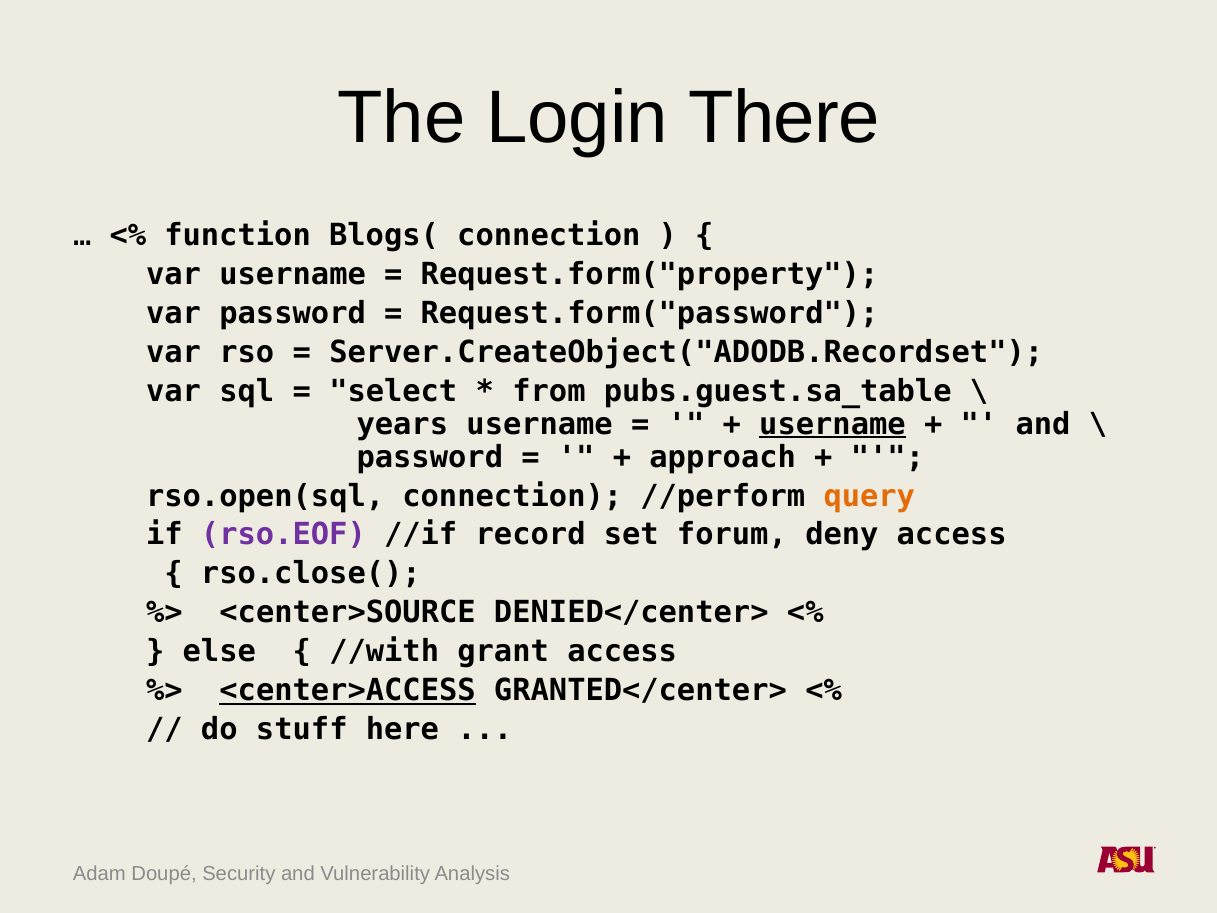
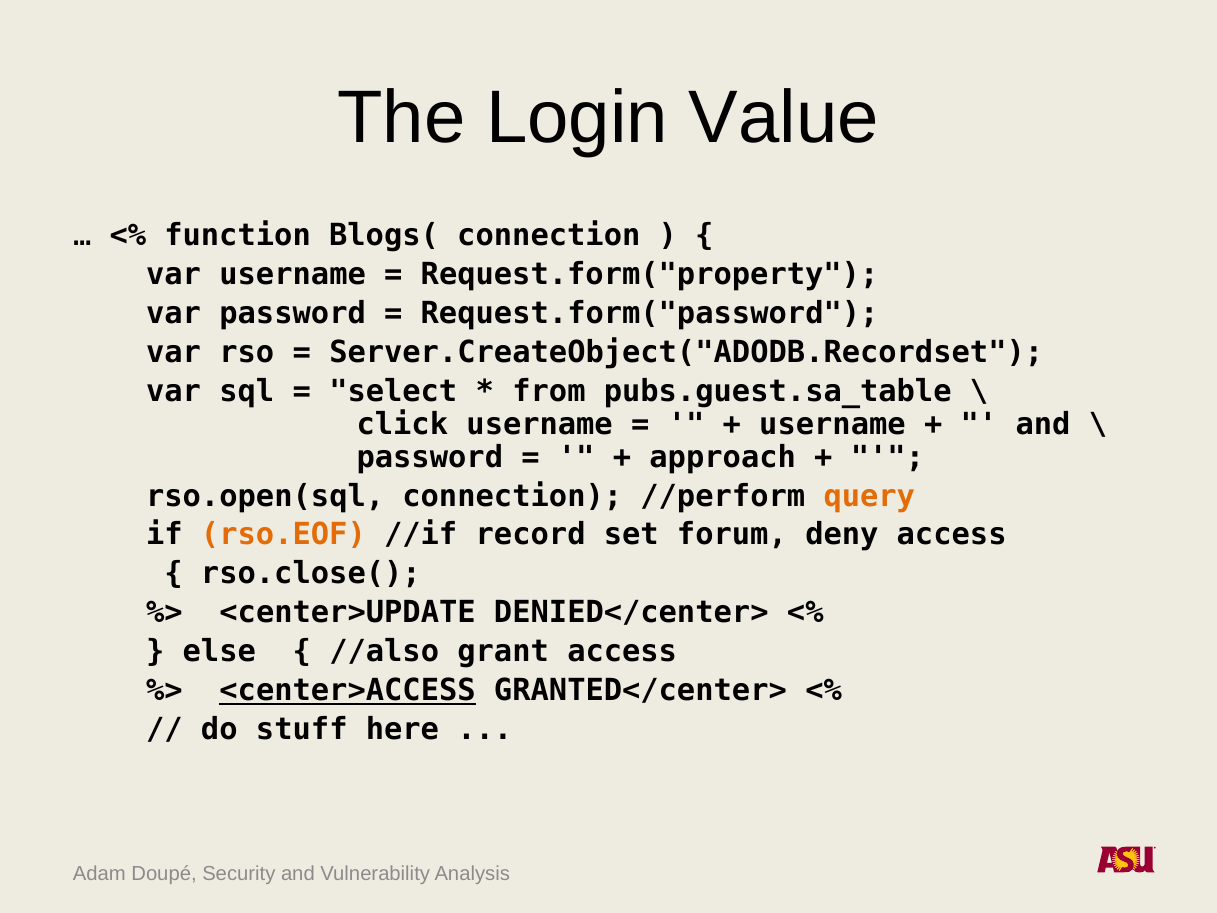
There: There -> Value
years: years -> click
username at (832, 424) underline: present -> none
rso.EOF colour: purple -> orange
<center>SOURCE: <center>SOURCE -> <center>UPDATE
//with: //with -> //also
